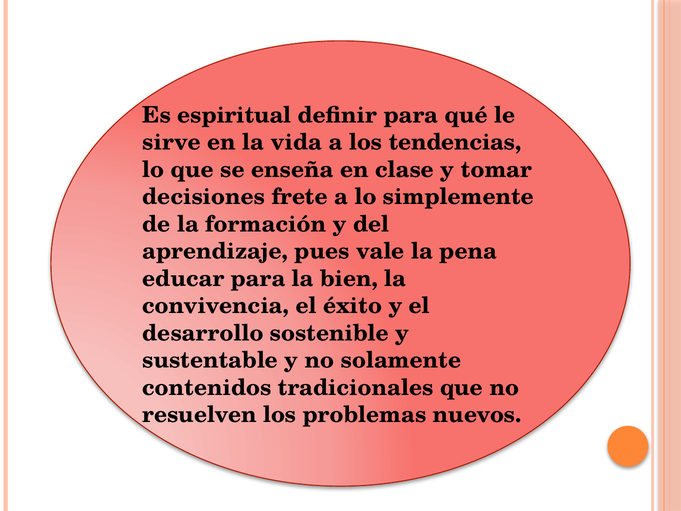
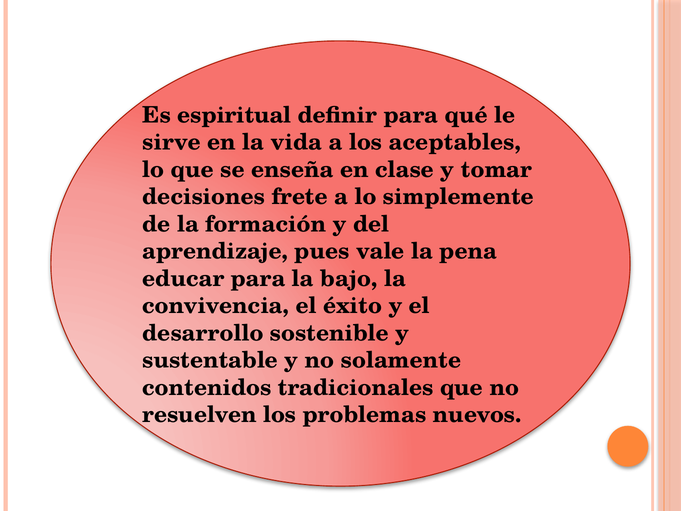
tendencias: tendencias -> aceptables
bien: bien -> bajo
